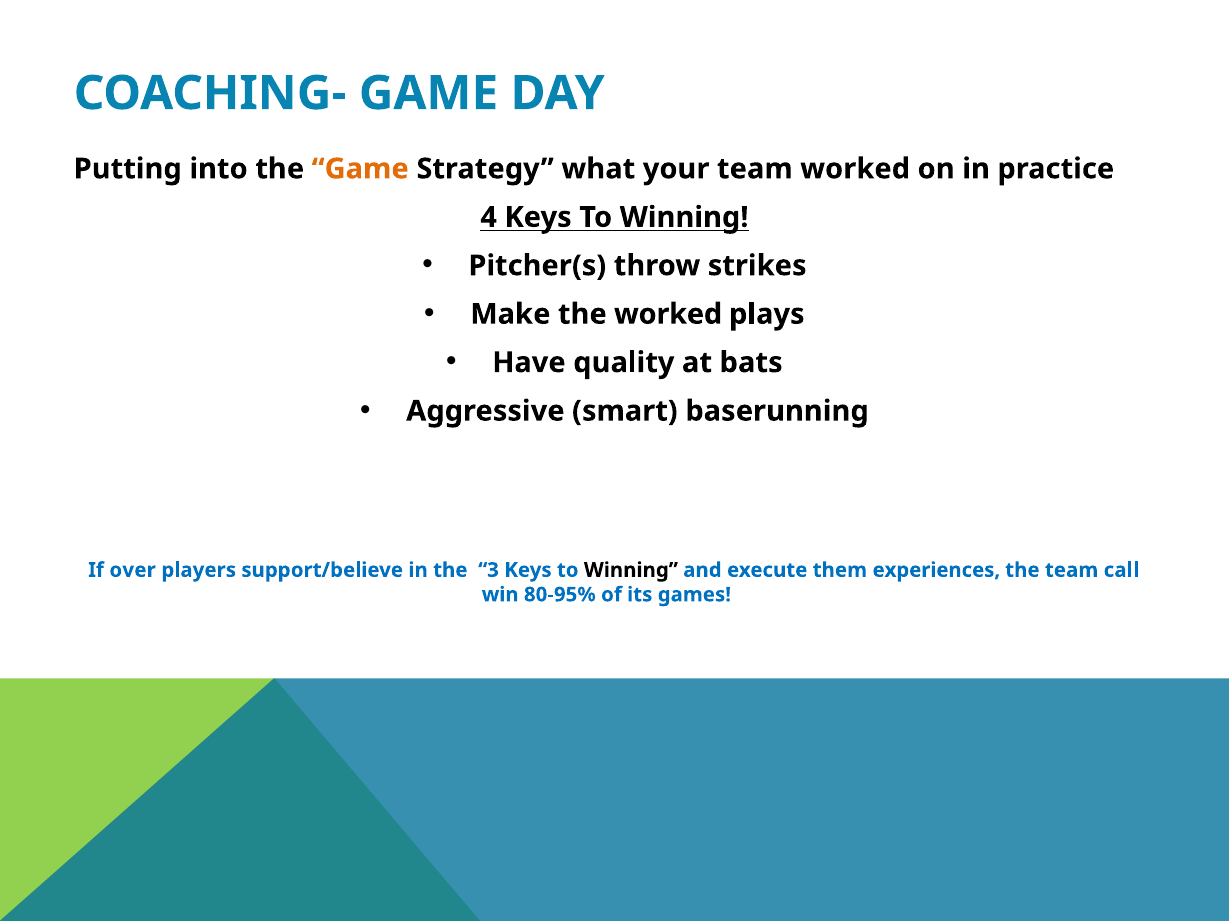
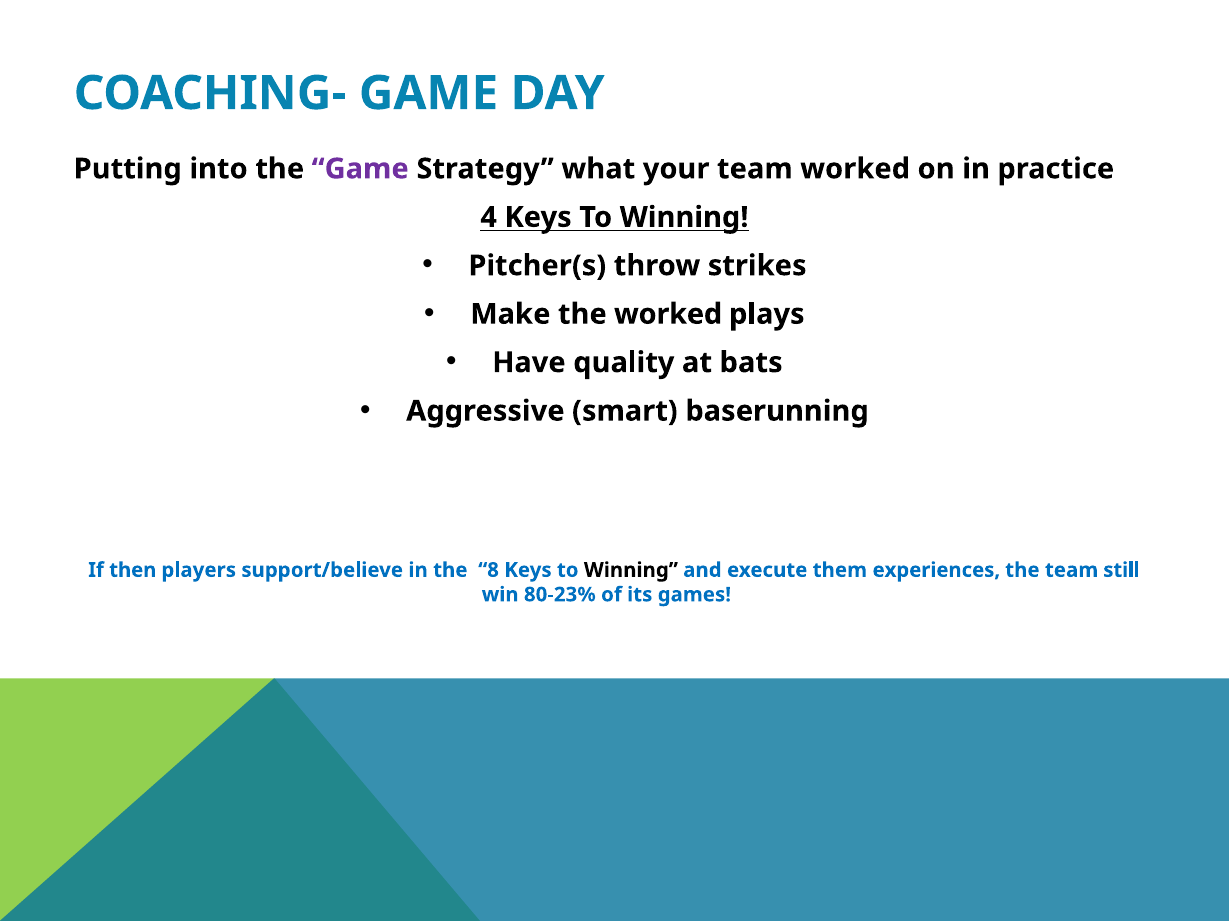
Game at (360, 169) colour: orange -> purple
over: over -> then
3: 3 -> 8
call: call -> still
80-95%: 80-95% -> 80-23%
